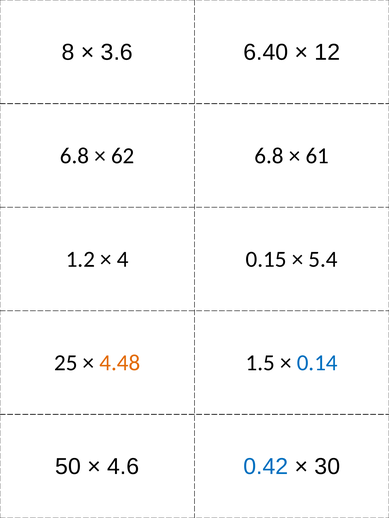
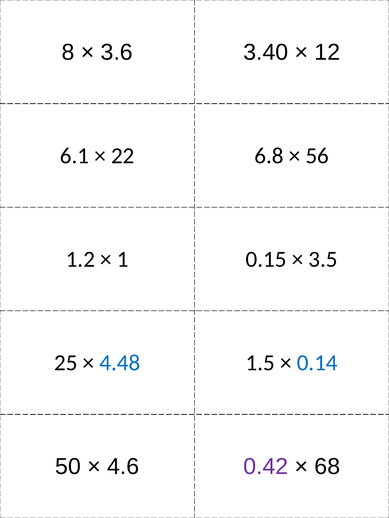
6.40: 6.40 -> 3.40
6.8 at (75, 156): 6.8 -> 6.1
62: 62 -> 22
61: 61 -> 56
4: 4 -> 1
5.4: 5.4 -> 3.5
4.48 colour: orange -> blue
0.42 colour: blue -> purple
30: 30 -> 68
